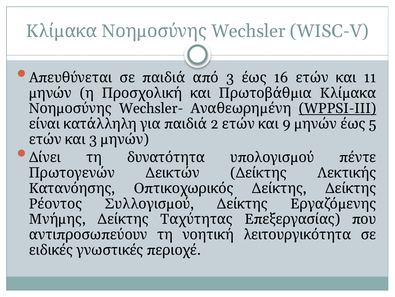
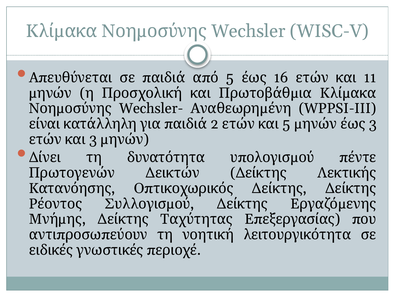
3 at (230, 77): 3 -> 5
WPPSI-III underline: present -> none
2 9: 9 -> 5
5 at (373, 124): 5 -> 3
